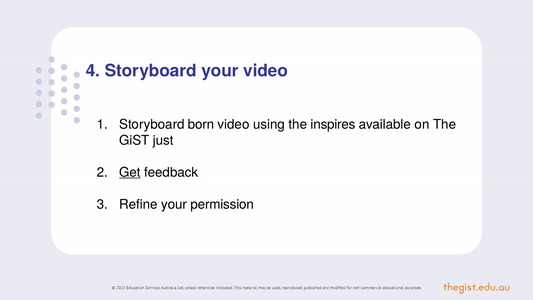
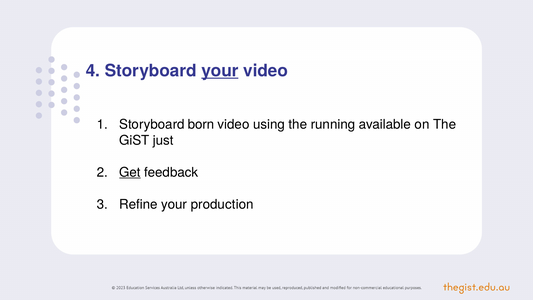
your at (220, 71) underline: none -> present
inspires: inspires -> running
permission: permission -> production
